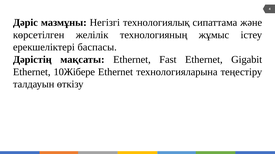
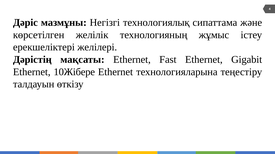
баспасы: баспасы -> желілері
